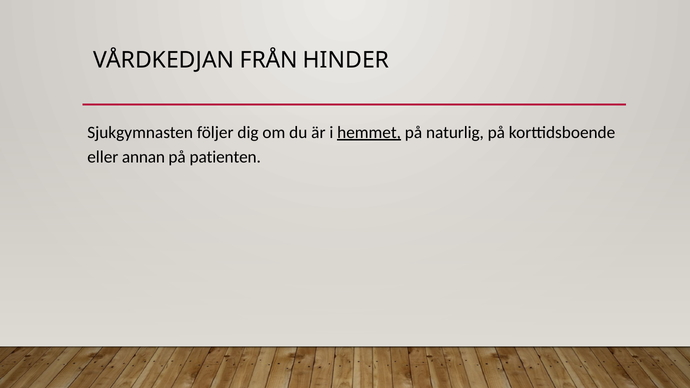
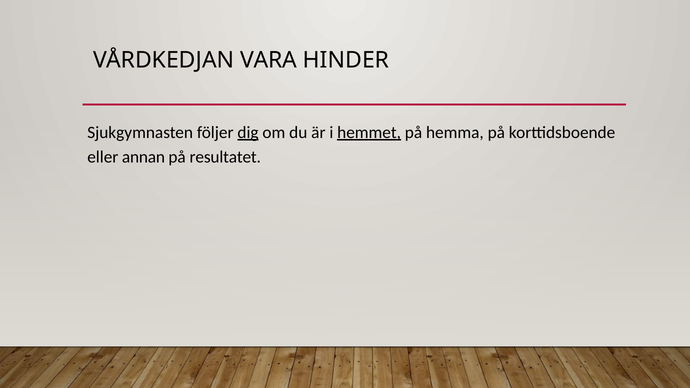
FRÅN: FRÅN -> VARA
dig underline: none -> present
naturlig: naturlig -> hemma
patienten: patienten -> resultatet
